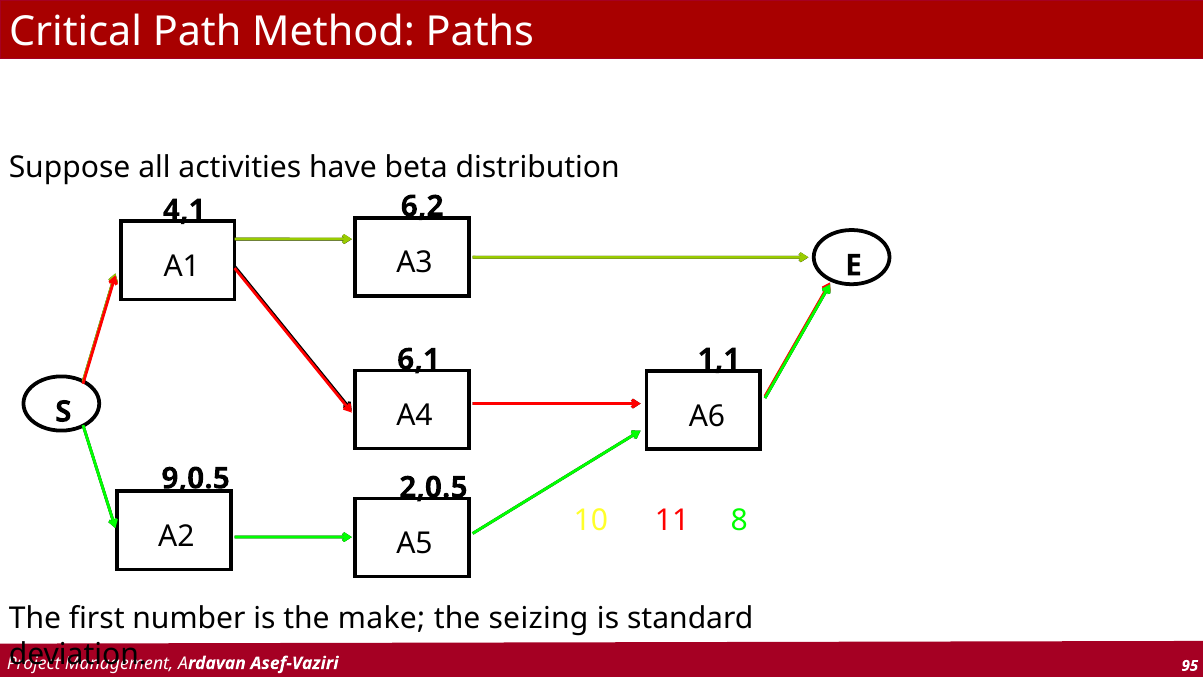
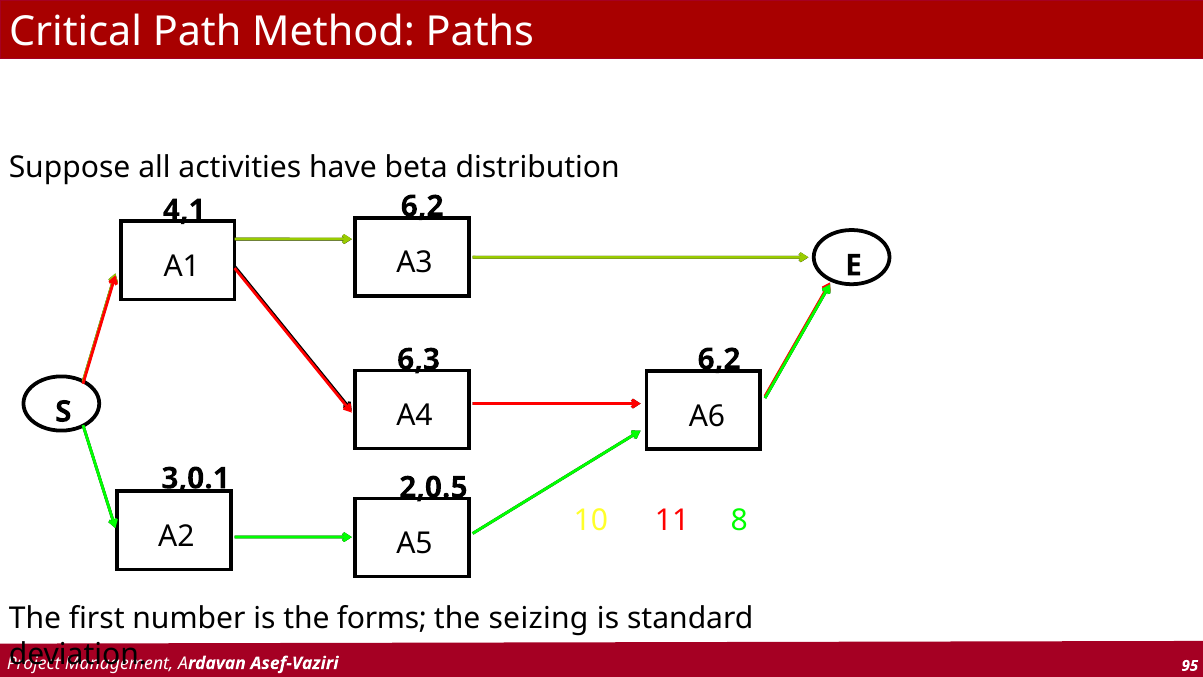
1,1 at (719, 359): 1,1 -> 6,2
6,1: 6,1 -> 6,3
9,0.5: 9,0.5 -> 3,0.1
make: make -> forms
